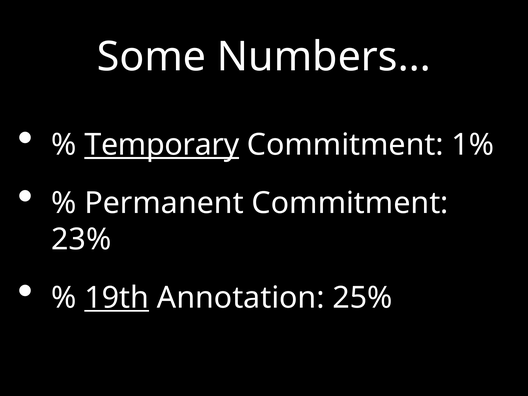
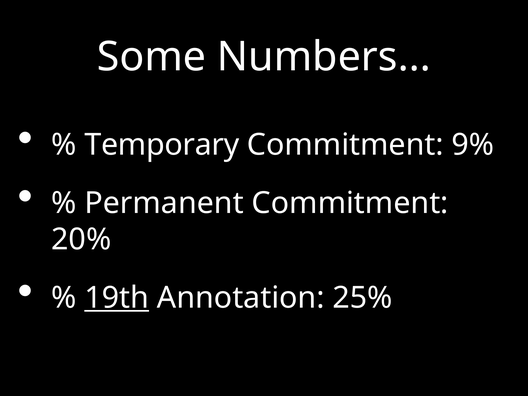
Temporary underline: present -> none
1%: 1% -> 9%
23%: 23% -> 20%
